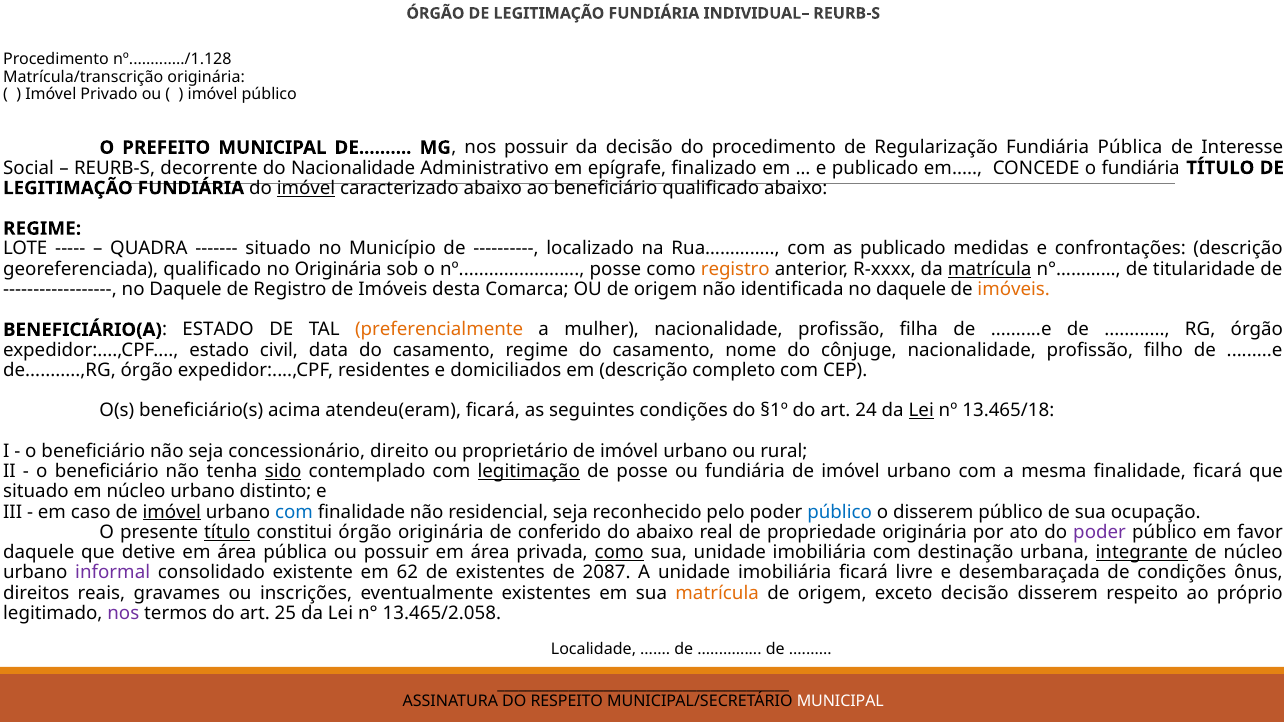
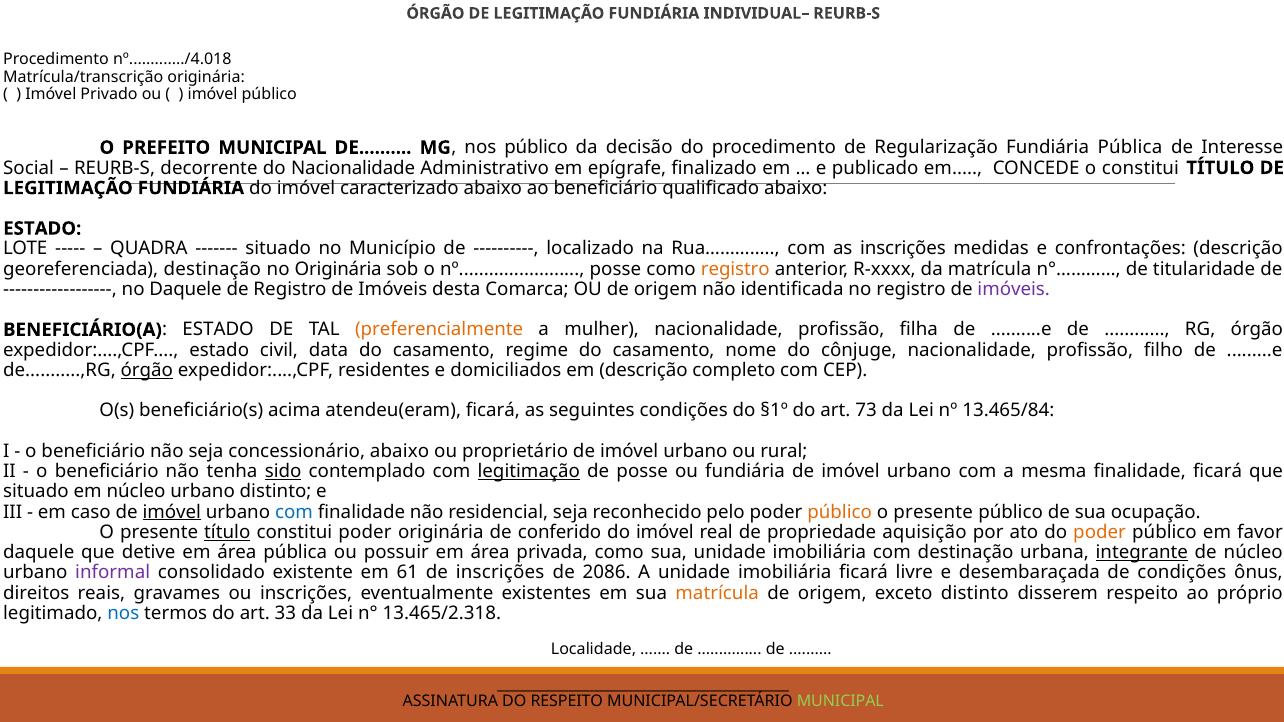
nº............./1.128: nº............./1.128 -> nº............./4.018
nos possuir: possuir -> público
o fundiária: fundiária -> constitui
imóvel at (306, 188) underline: present -> none
REGIME at (42, 229): REGIME -> ESTADO
as publicado: publicado -> inscrições
georeferenciada qualificado: qualificado -> destinação
matrícula at (990, 269) underline: present -> none
identificada no daquele: daquele -> registro
imóveis at (1014, 289) colour: orange -> purple
órgão at (147, 370) underline: none -> present
24: 24 -> 73
Lei at (921, 411) underline: present -> none
13.465/18: 13.465/18 -> 13.465/84
concessionário direito: direito -> abaixo
público at (840, 512) colour: blue -> orange
disserem at (933, 512): disserem -> presente
constitui órgão: órgão -> poder
abaixo at (665, 532): abaixo -> imóvel
propriedade originária: originária -> aquisição
poder at (1100, 532) colour: purple -> orange
como at (619, 553) underline: present -> none
62: 62 -> 61
de existentes: existentes -> inscrições
2087: 2087 -> 2086
exceto decisão: decisão -> distinto
nos at (123, 613) colour: purple -> blue
25: 25 -> 33
13.465/2.058: 13.465/2.058 -> 13.465/2.318
MUNICIPAL at (840, 701) colour: white -> light green
